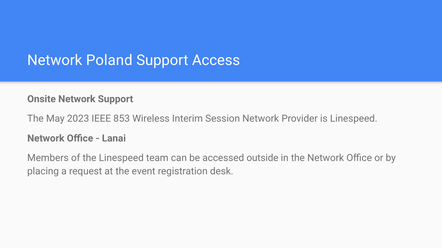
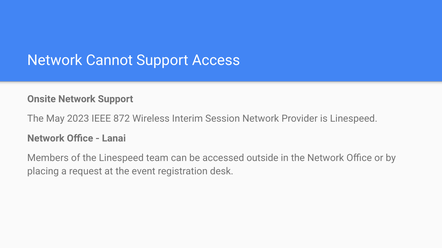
Poland: Poland -> Cannot
853: 853 -> 872
